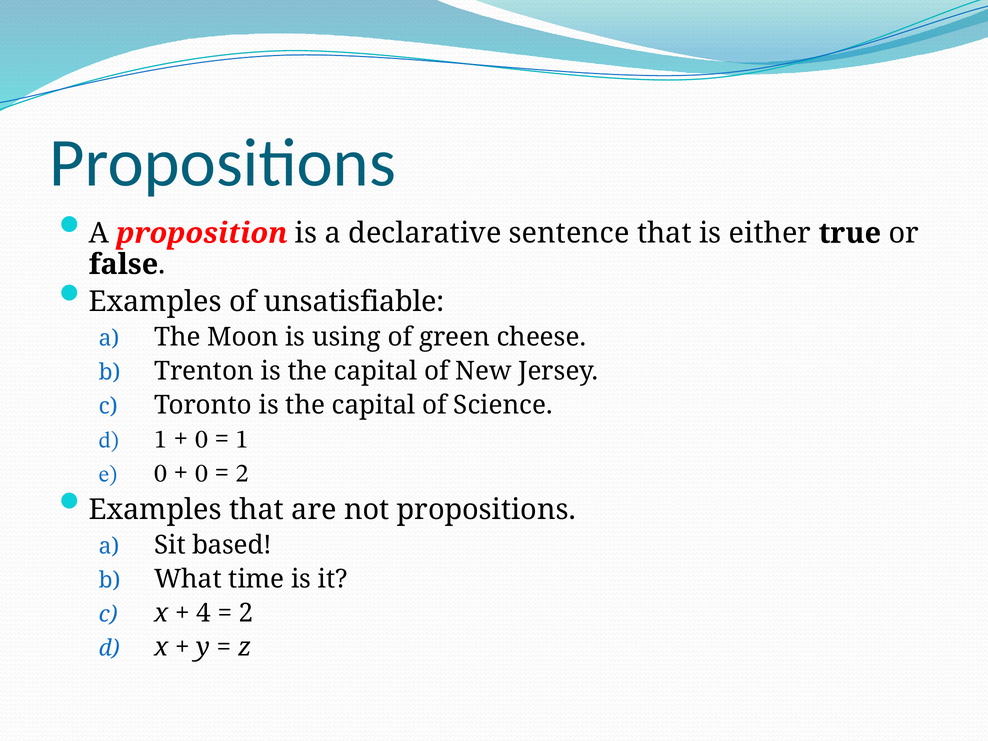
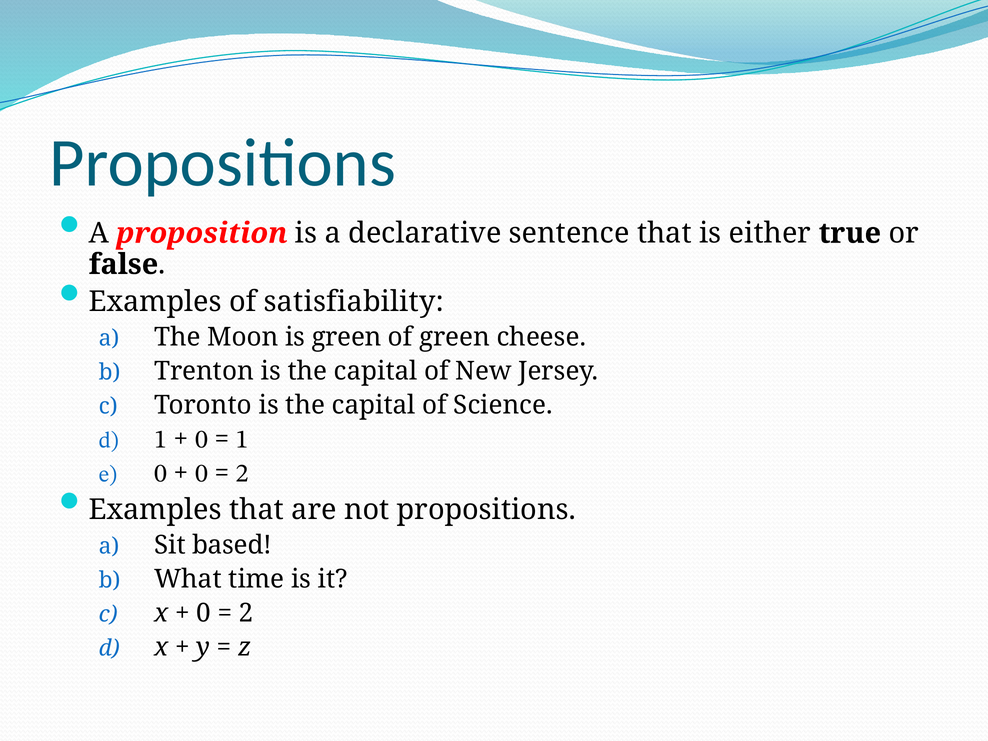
unsatisfiable: unsatisfiable -> satisfiability
is using: using -> green
4 at (204, 613): 4 -> 0
